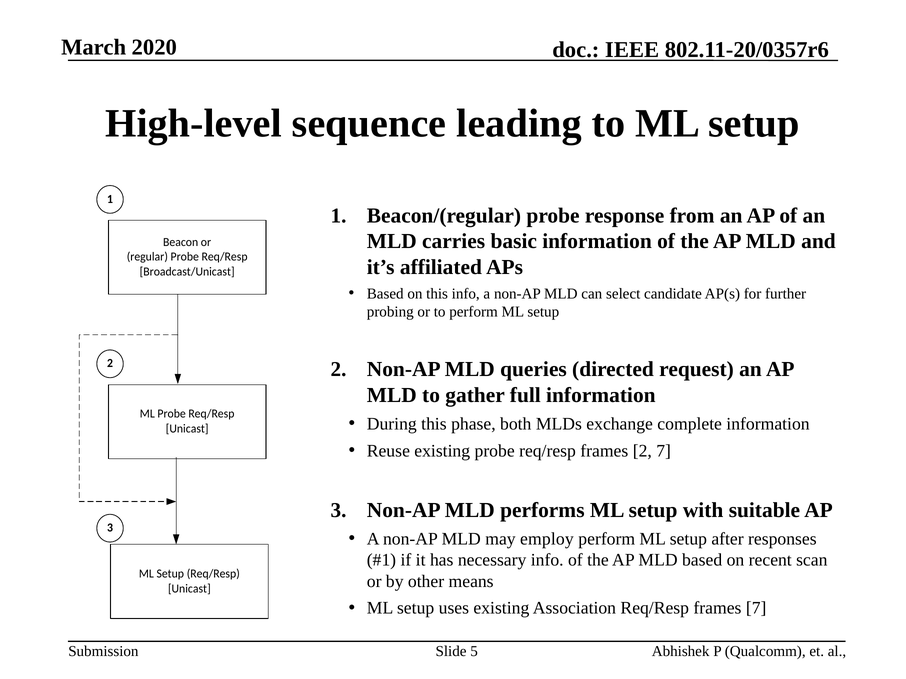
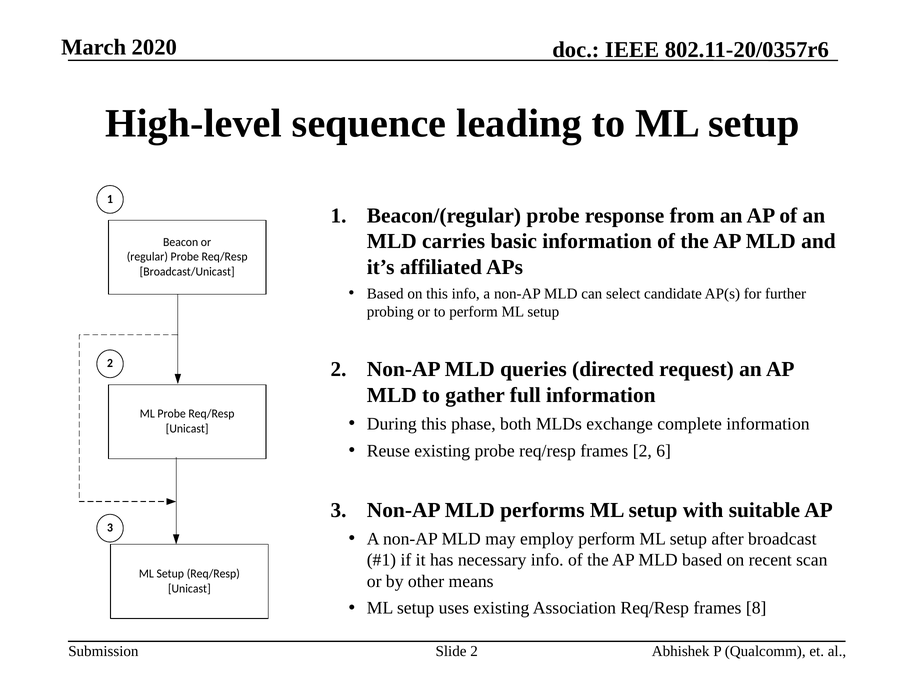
2 7: 7 -> 6
responses: responses -> broadcast
frames 7: 7 -> 8
Slide 5: 5 -> 2
